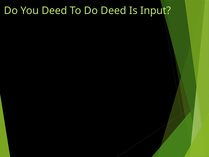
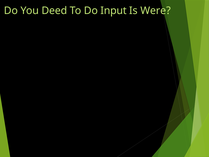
Do Deed: Deed -> Input
Input: Input -> Were
